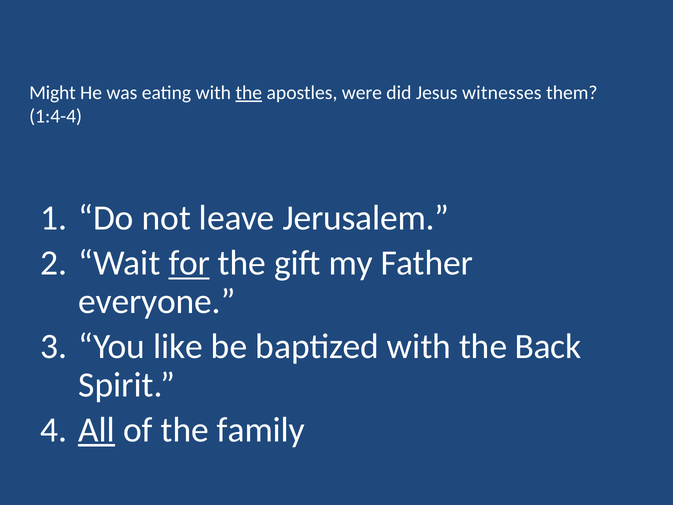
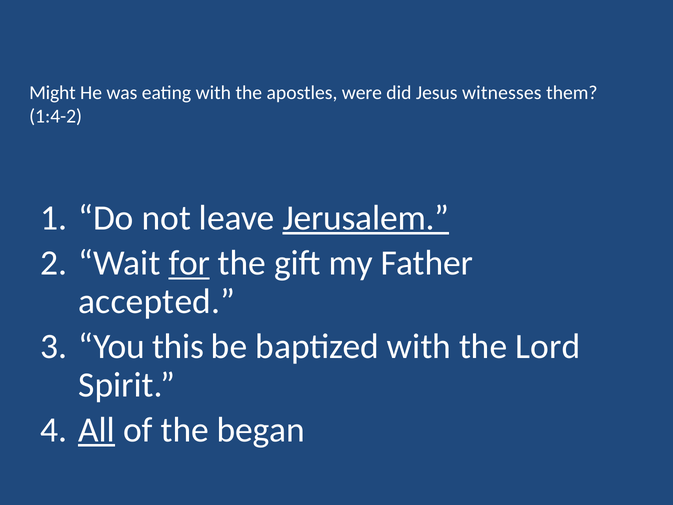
the at (249, 93) underline: present -> none
1:4-4: 1:4-4 -> 1:4-2
Jerusalem underline: none -> present
everyone: everyone -> accepted
like: like -> this
Back: Back -> Lord
family: family -> began
